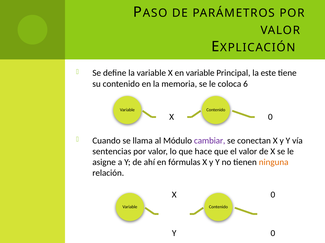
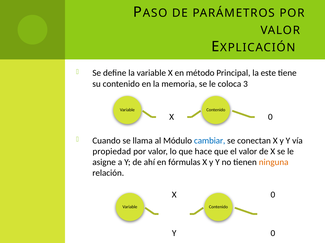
en variable: variable -> método
6: 6 -> 3
cambiar colour: purple -> blue
sentencias: sentencias -> propiedad
